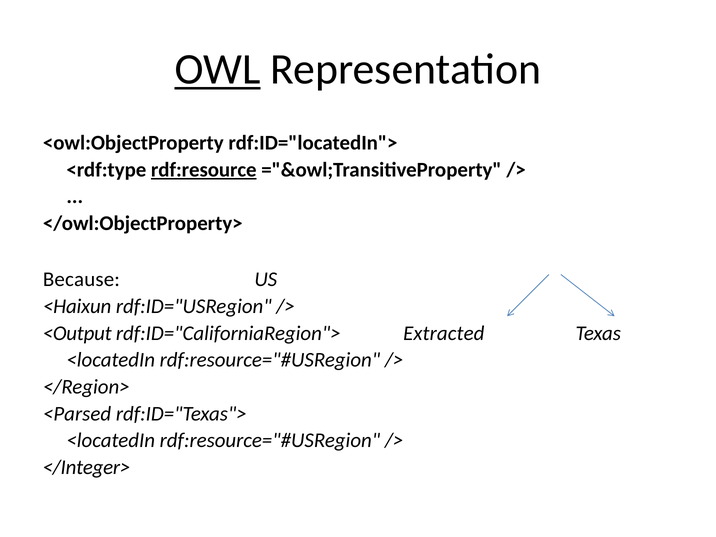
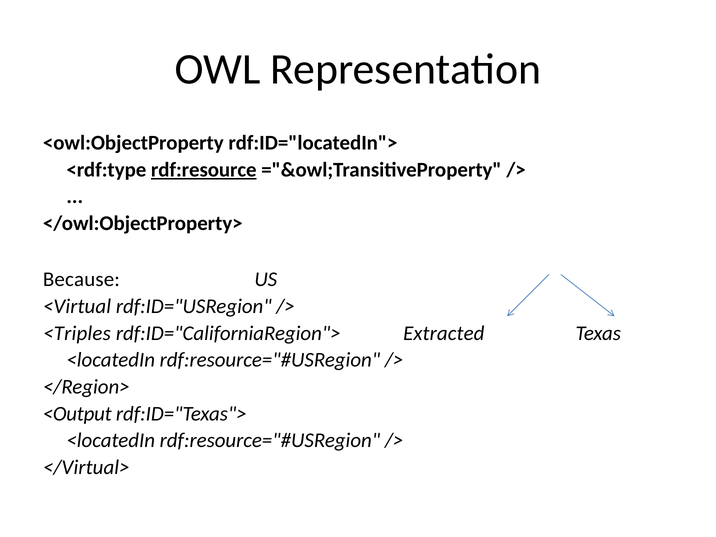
OWL underline: present -> none
<Haixun: <Haixun -> <Virtual
<Output: <Output -> <Triples
<Parsed: <Parsed -> <Output
</Integer>: </Integer> -> </Virtual>
